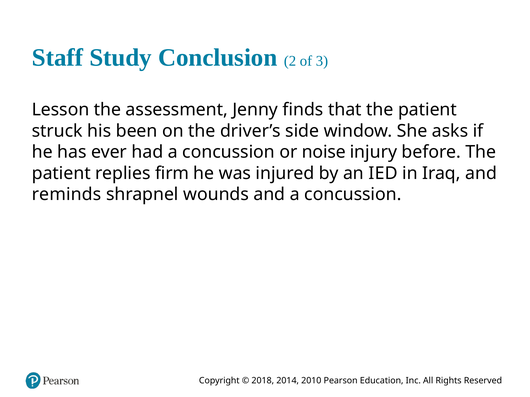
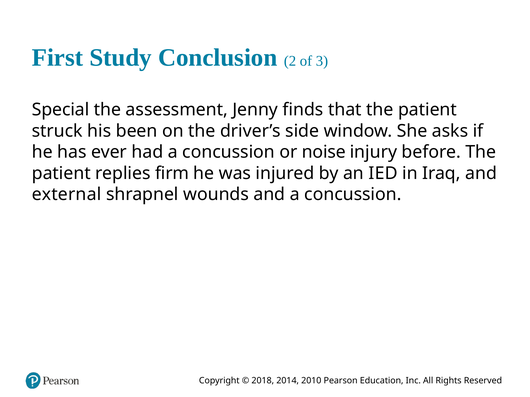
Staff: Staff -> First
Lesson: Lesson -> Special
reminds: reminds -> external
